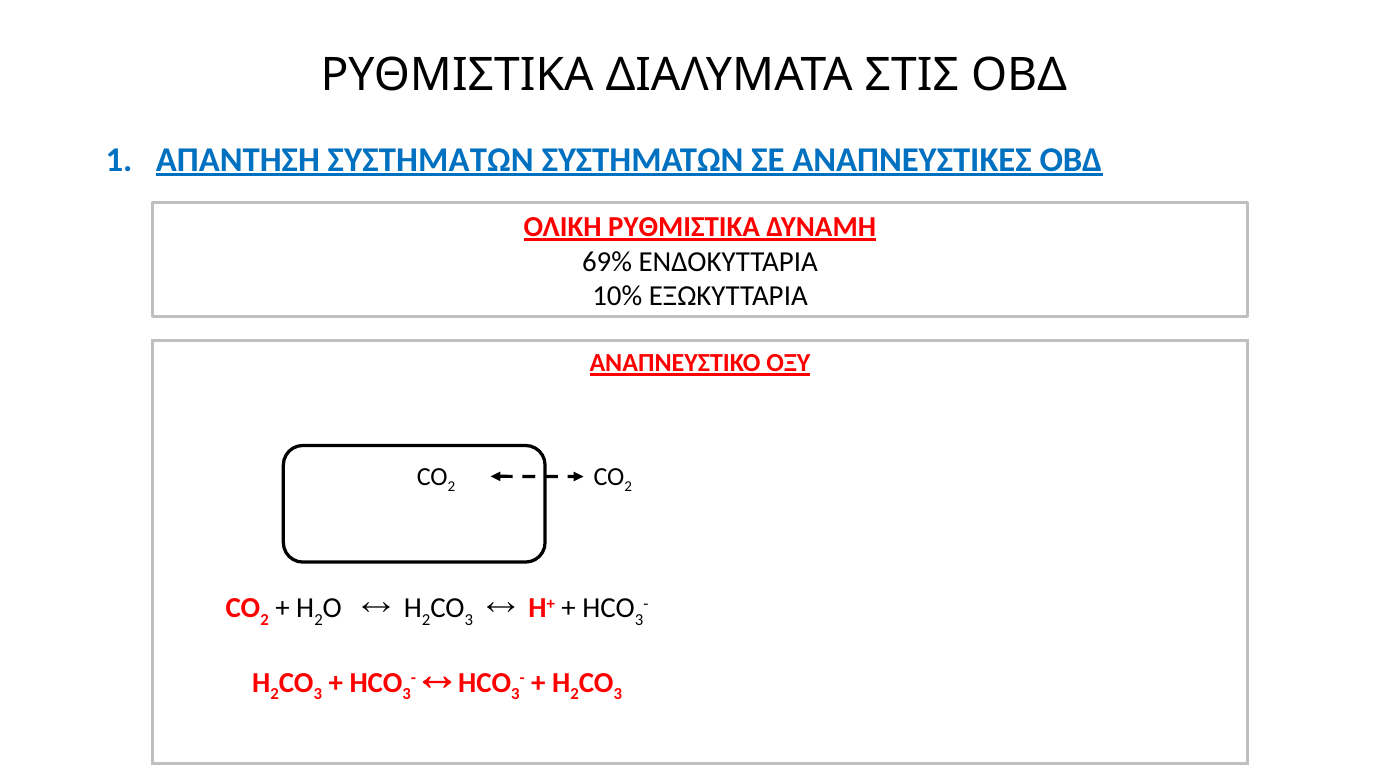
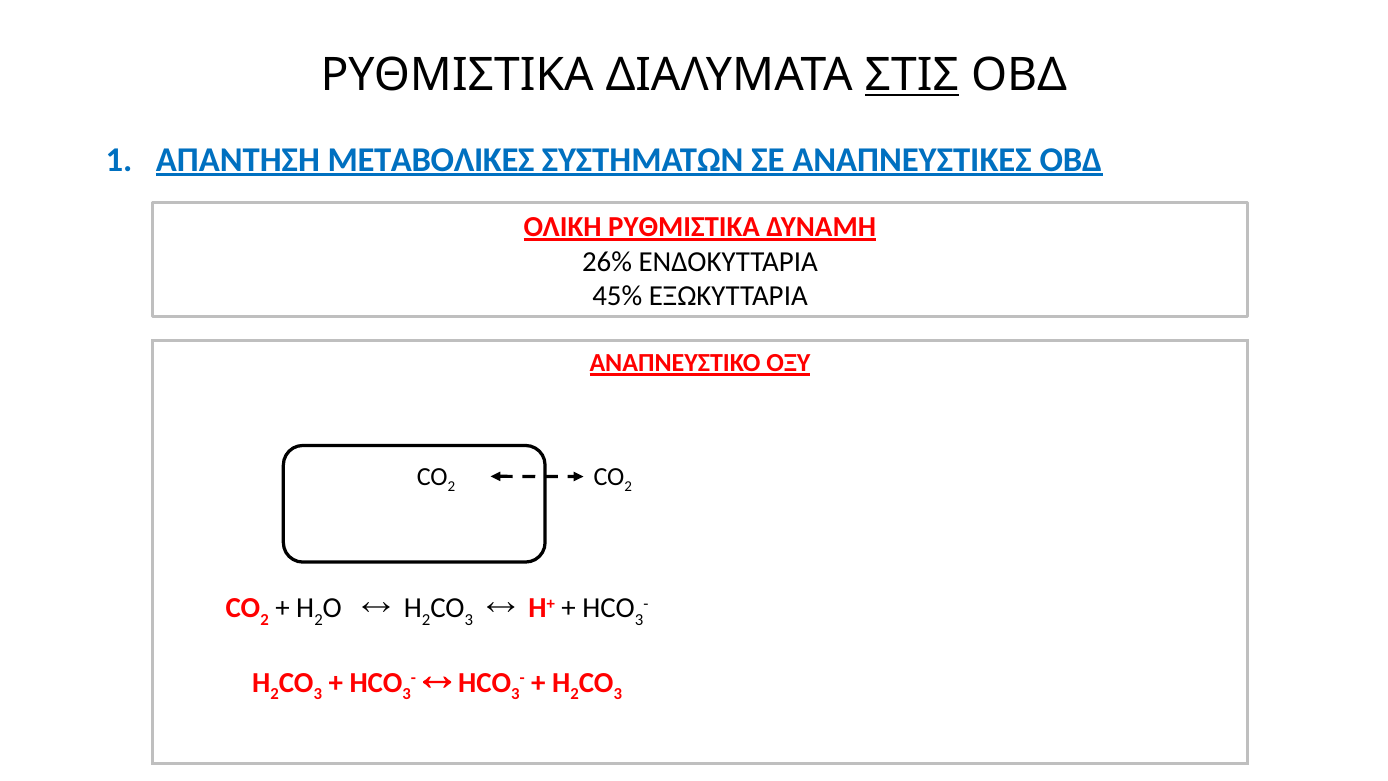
ΣΤΙΣ underline: none -> present
ΑΠΑΝΤΗΣΗ ΣΥΣΤΗΜΑΤΩΝ: ΣΥΣΤΗΜΑΤΩΝ -> ΜΕΤΑΒΟΛΙΚΕΣ
69%: 69% -> 26%
10%: 10% -> 45%
